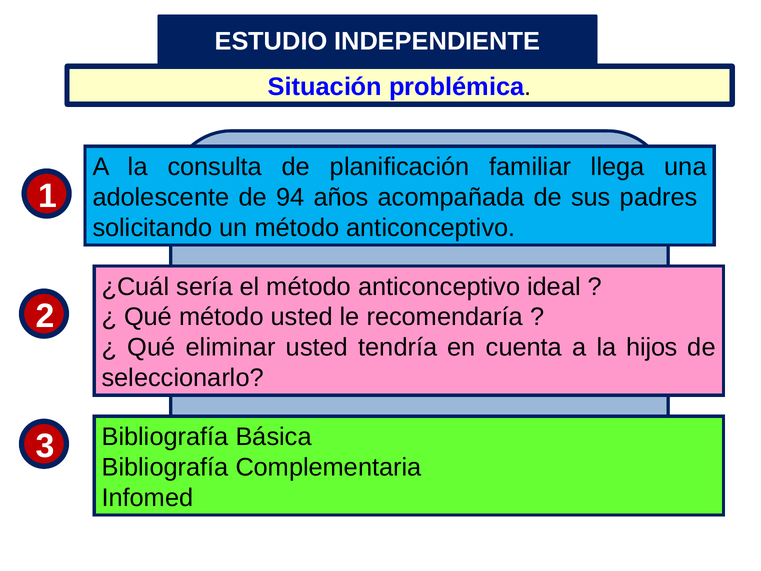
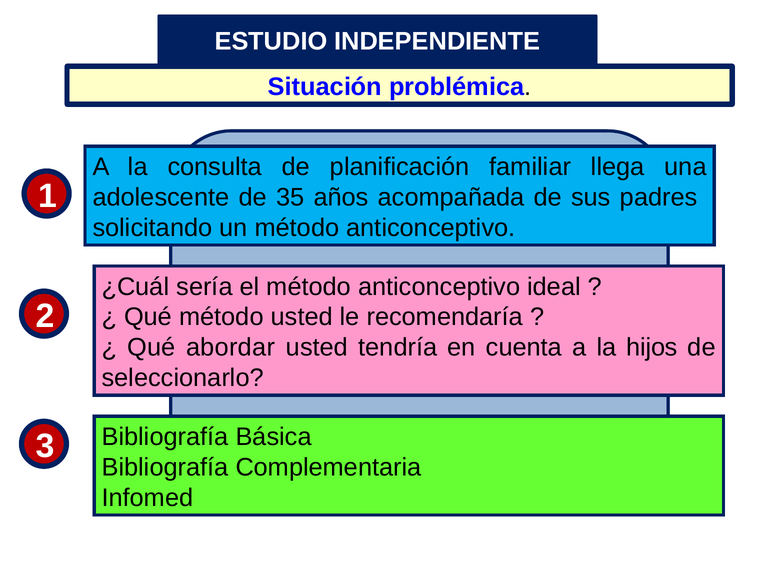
94: 94 -> 35
eliminar: eliminar -> abordar
